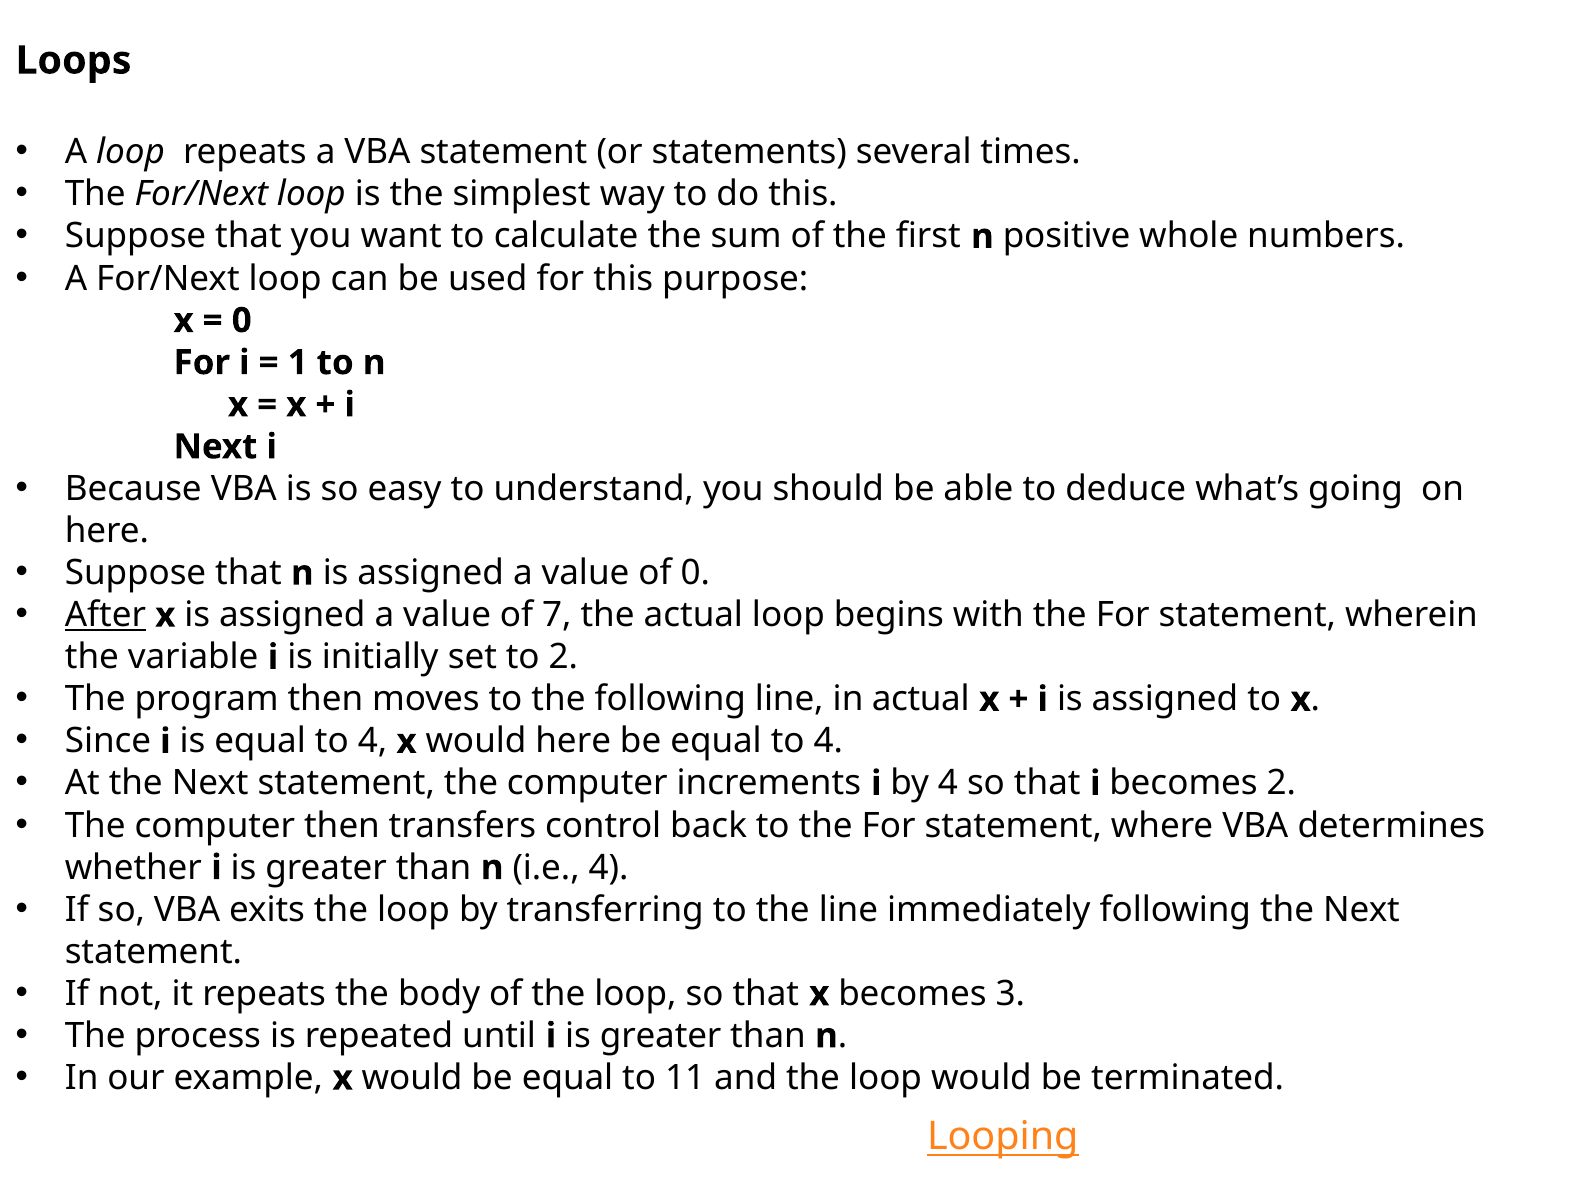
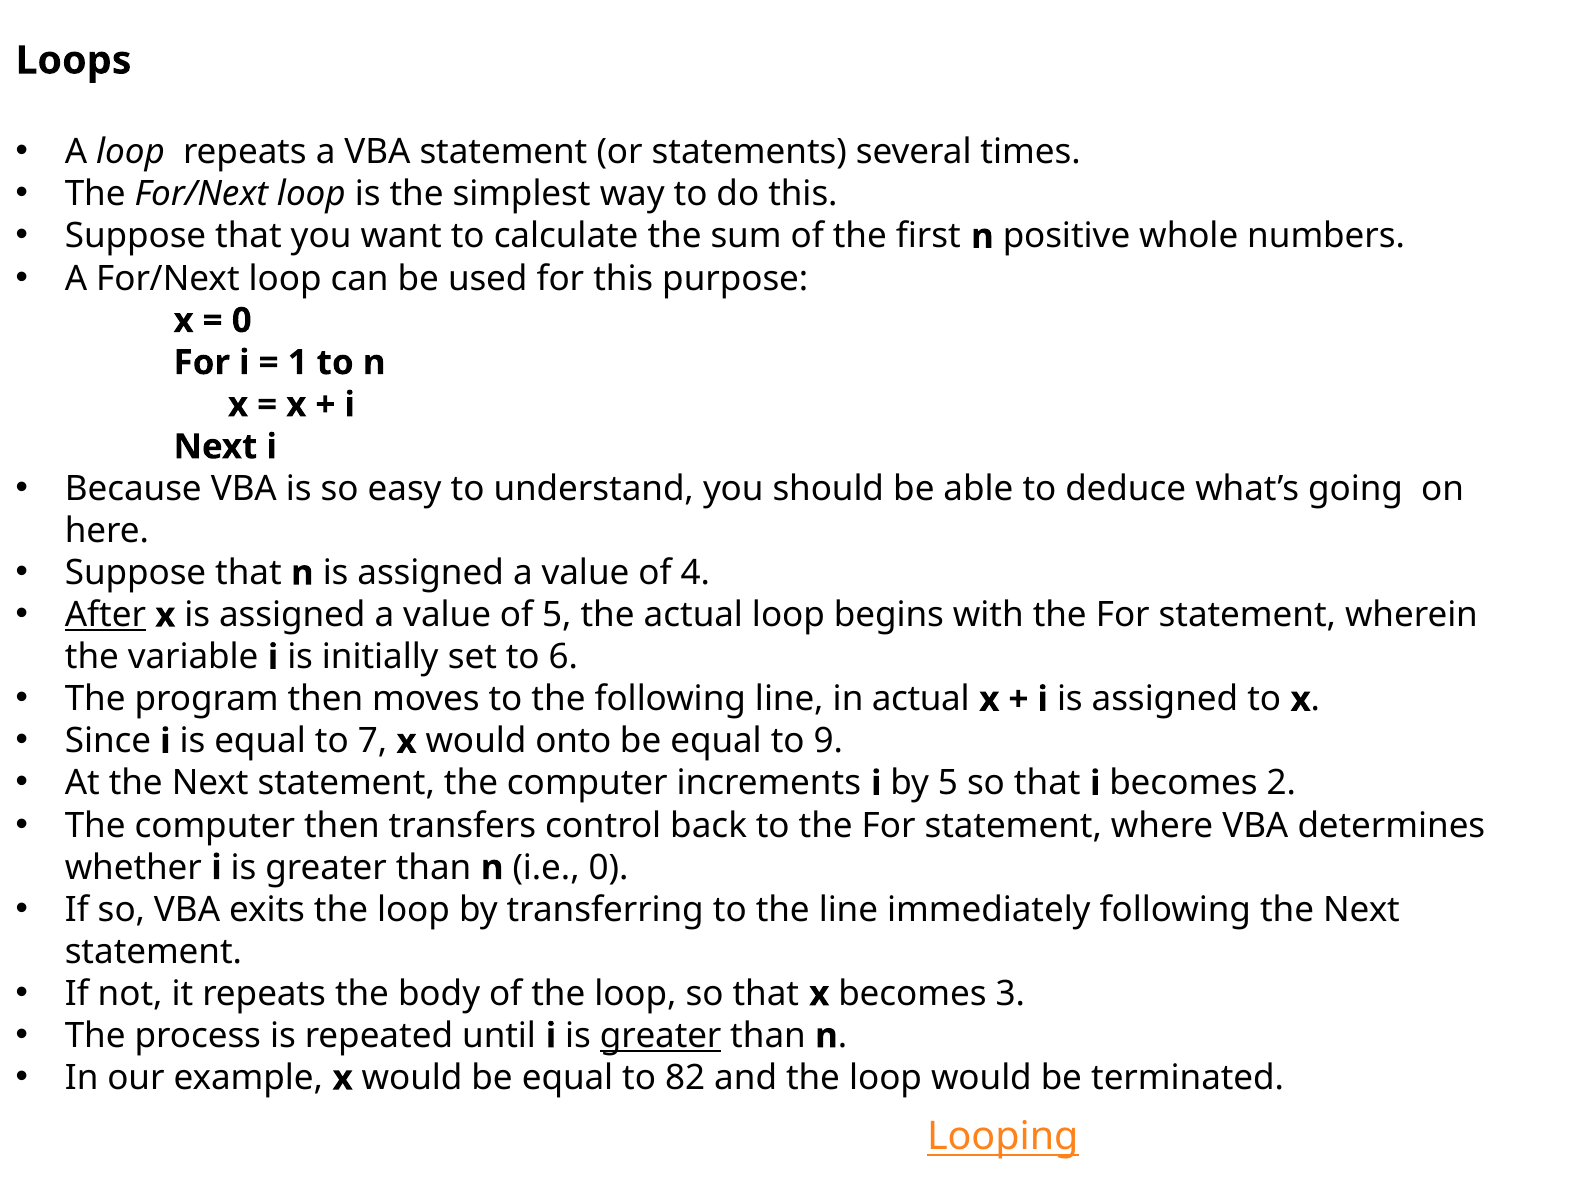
of 0: 0 -> 4
of 7: 7 -> 5
to 2: 2 -> 6
is equal to 4: 4 -> 7
would here: here -> onto
be equal to 4: 4 -> 9
by 4: 4 -> 5
i.e 4: 4 -> 0
greater at (661, 1036) underline: none -> present
11: 11 -> 82
